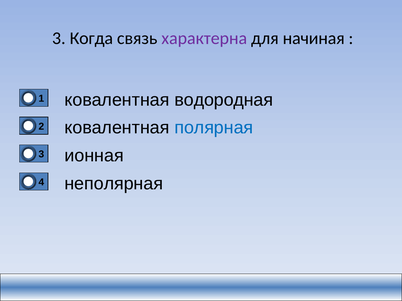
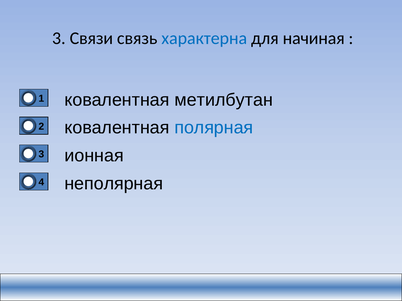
Когда: Когда -> Связи
характерна colour: purple -> blue
водородная: водородная -> метилбутан
